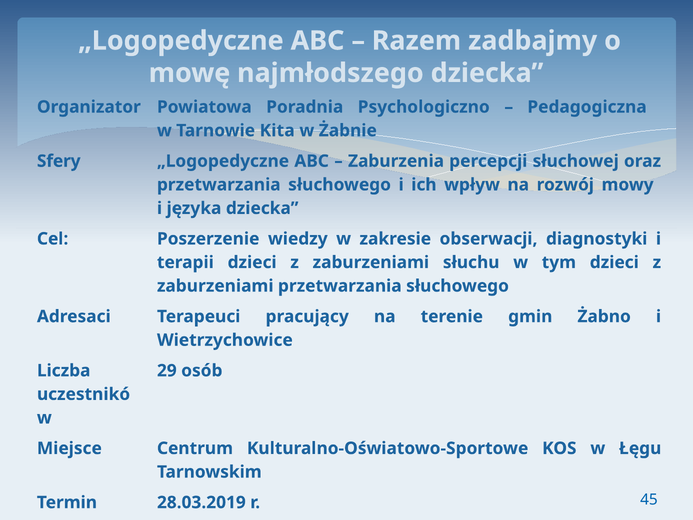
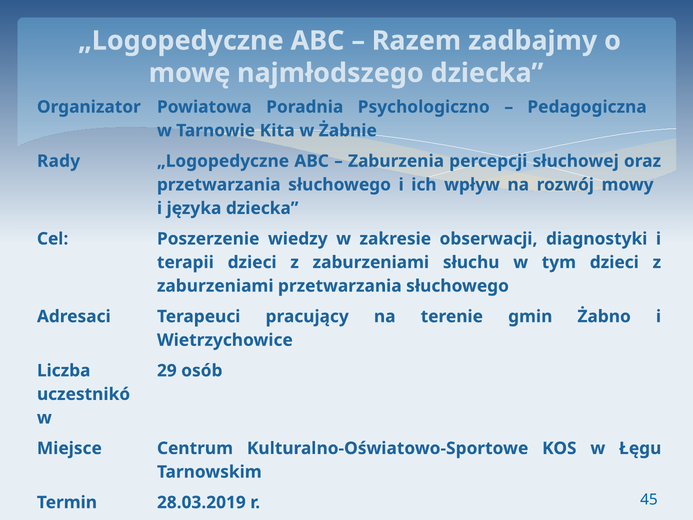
Sfery: Sfery -> Rady
